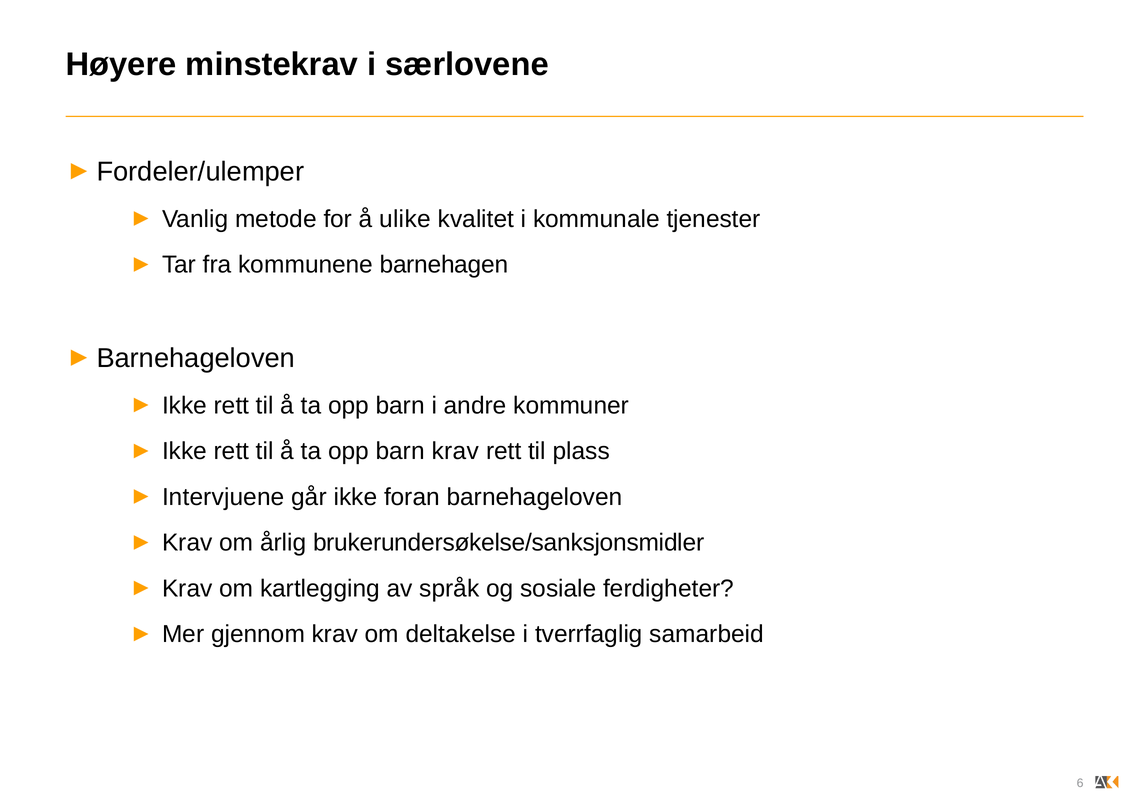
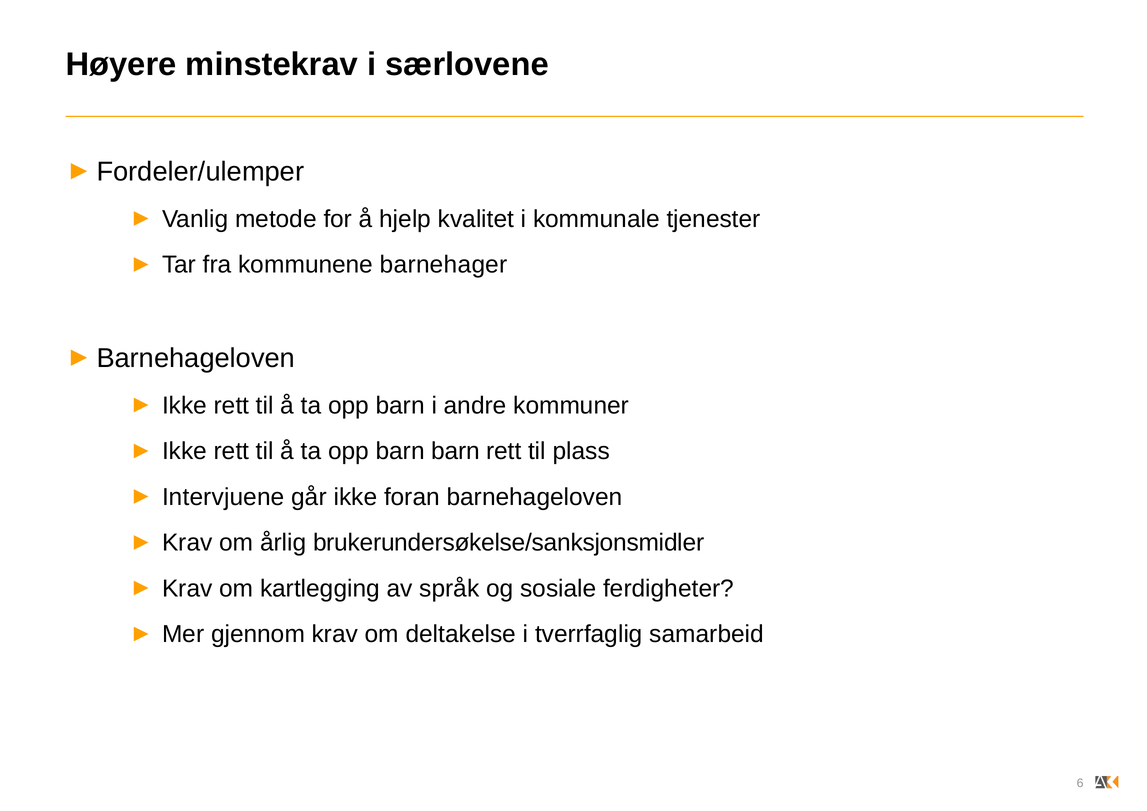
ulike: ulike -> hjelp
barnehagen: barnehagen -> barnehager
barn krav: krav -> barn
